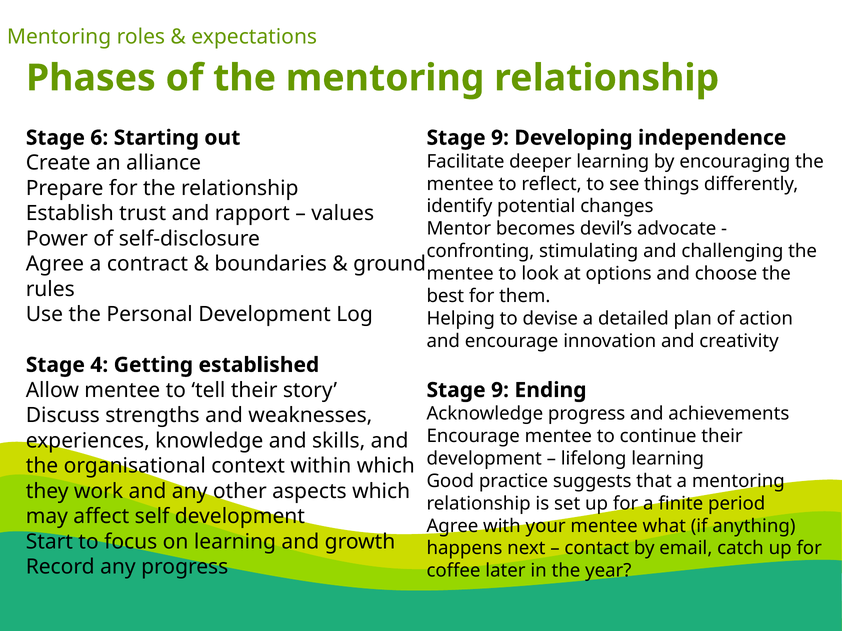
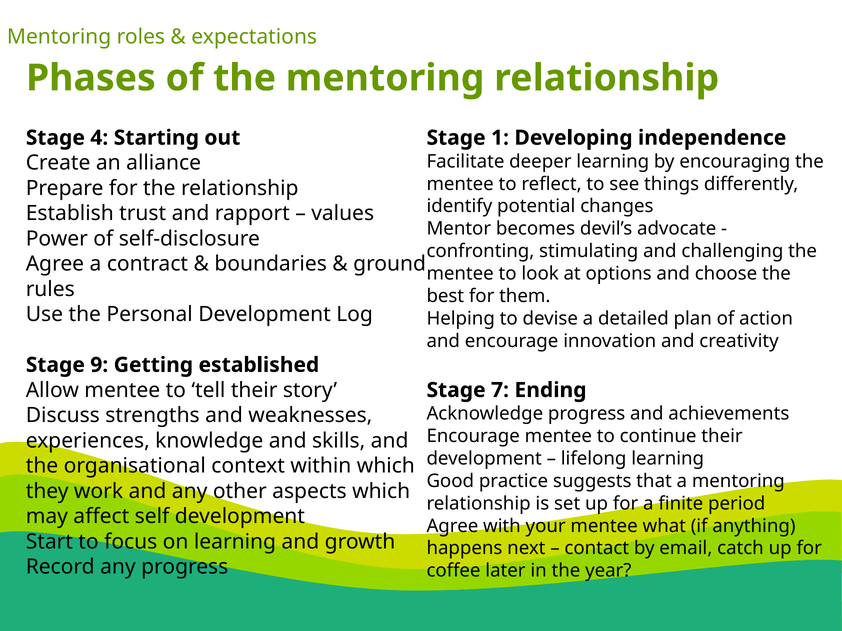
6: 6 -> 4
9 at (500, 138): 9 -> 1
4: 4 -> 9
9 at (500, 390): 9 -> 7
